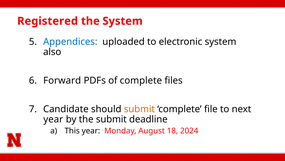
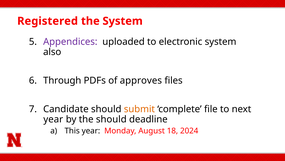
Appendices colour: blue -> purple
Forward: Forward -> Through
of complete: complete -> approves
the submit: submit -> should
